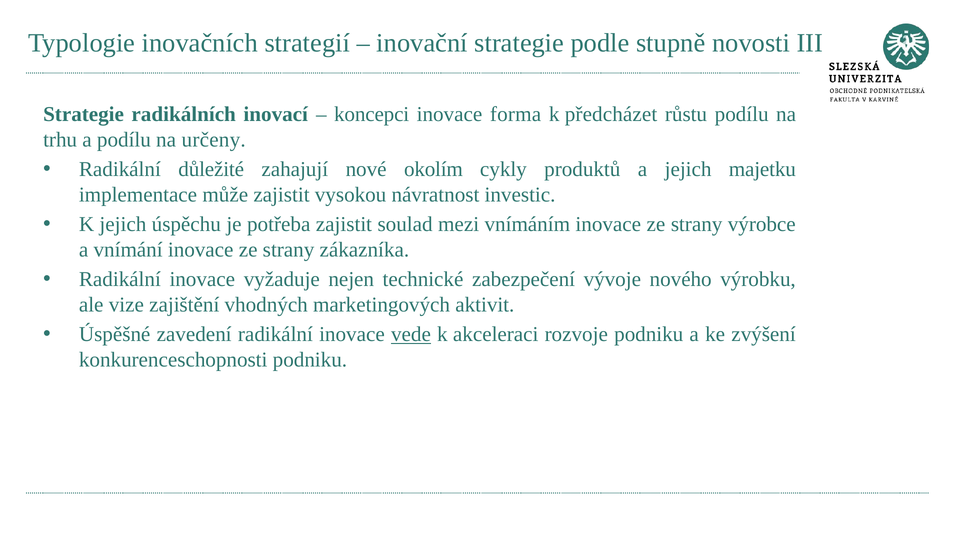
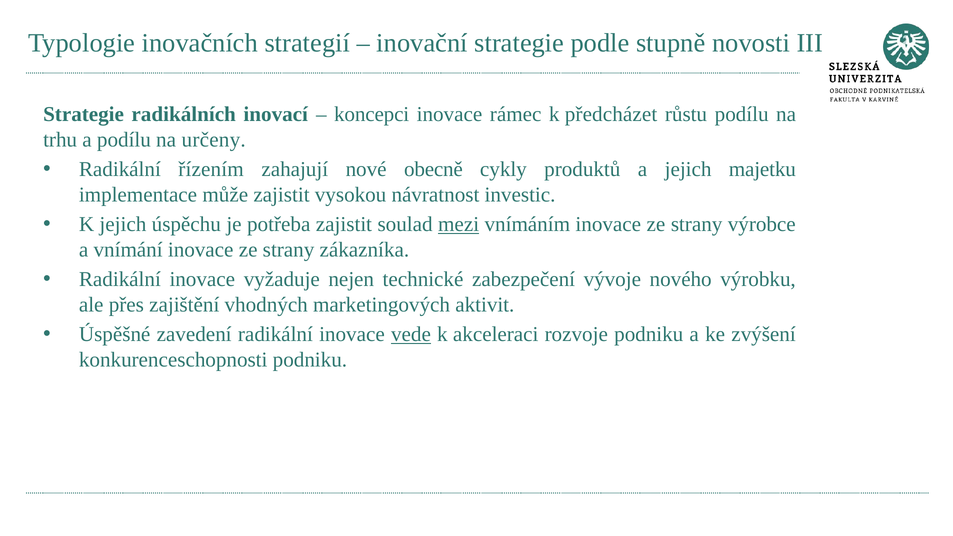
forma: forma -> rámec
důležité: důležité -> řízením
okolím: okolím -> obecně
mezi underline: none -> present
vize: vize -> přes
